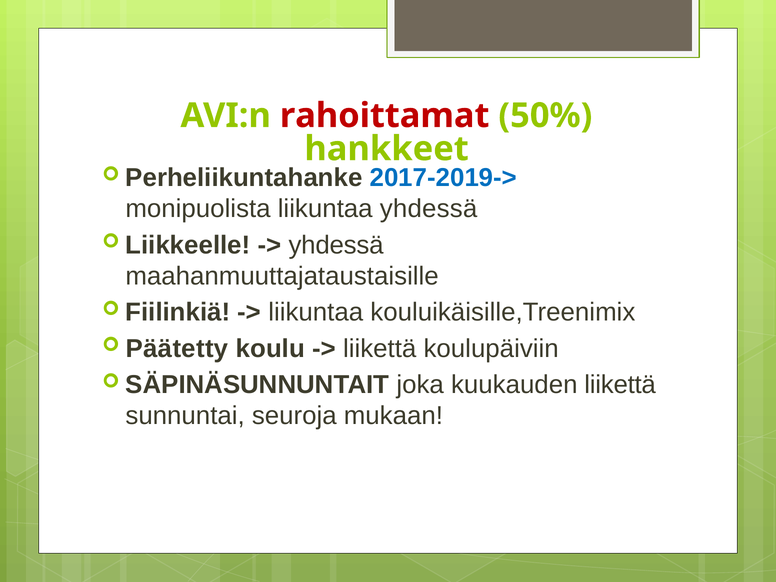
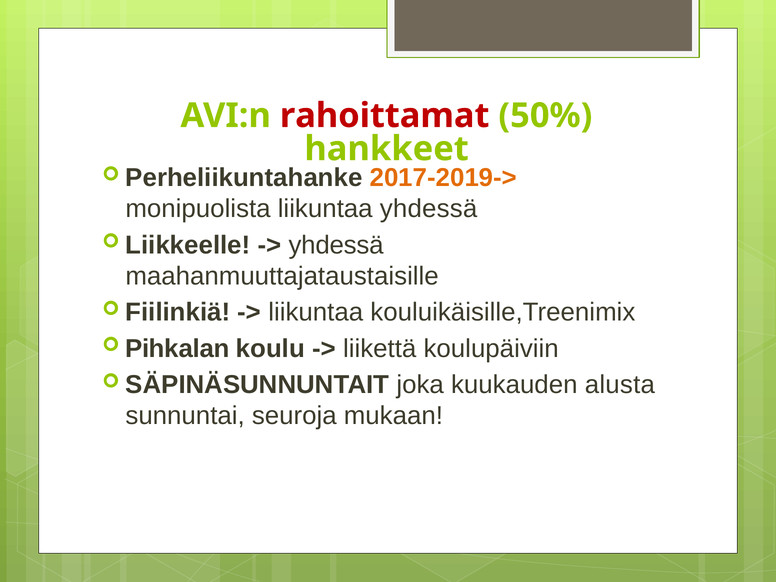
2017-2019-> colour: blue -> orange
Päätetty: Päätetty -> Pihkalan
kuukauden liikettä: liikettä -> alusta
